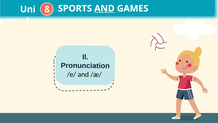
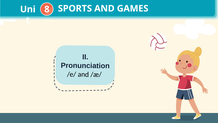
AND at (104, 8) underline: present -> none
